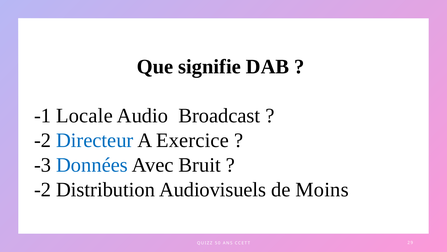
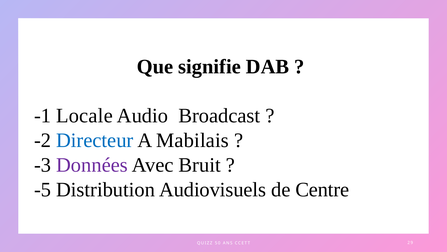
Exercice: Exercice -> Mabilais
Données colour: blue -> purple
-2 at (43, 189): -2 -> -5
Moins: Moins -> Centre
